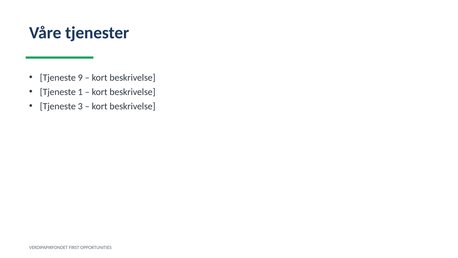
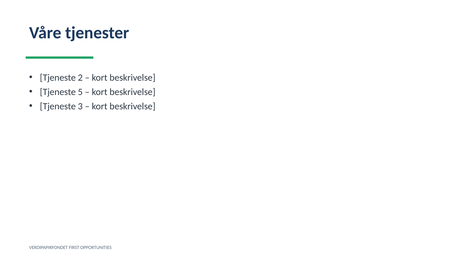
9: 9 -> 2
1: 1 -> 5
